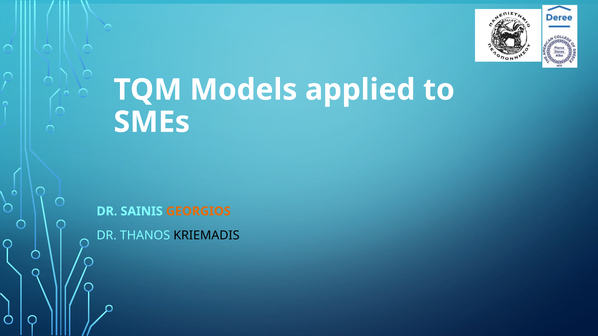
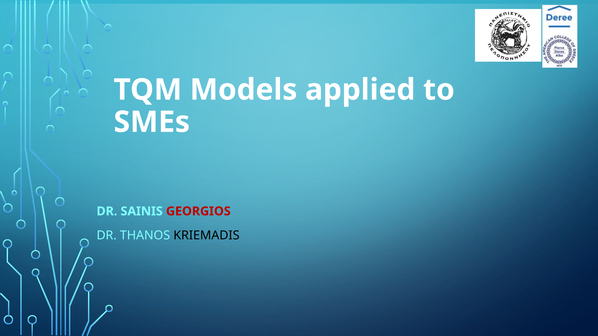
GEORGIOS colour: orange -> red
